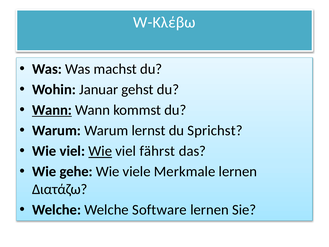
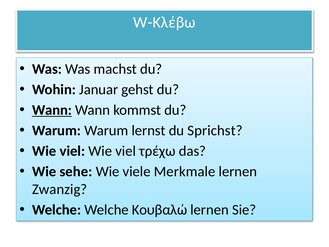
Wie at (100, 151) underline: present -> none
fährst: fährst -> τρέχω
gehe: gehe -> sehe
Διατάζω: Διατάζω -> Zwanzig
Software: Software -> Κουβαλώ
